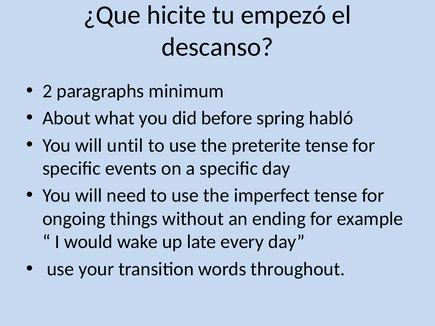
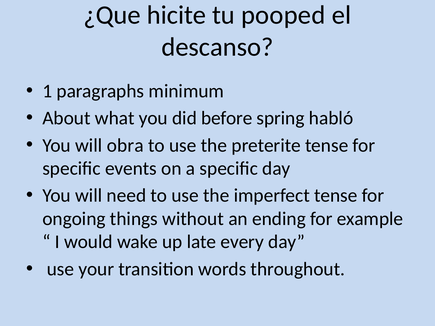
empezó: empezó -> pooped
2: 2 -> 1
until: until -> obra
